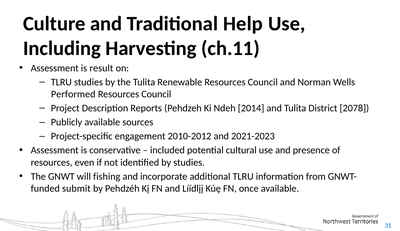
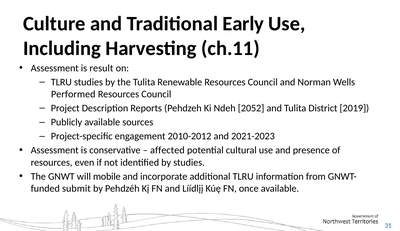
Help: Help -> Early
2014: 2014 -> 2052
2078: 2078 -> 2019
included: included -> affected
fishing: fishing -> mobile
